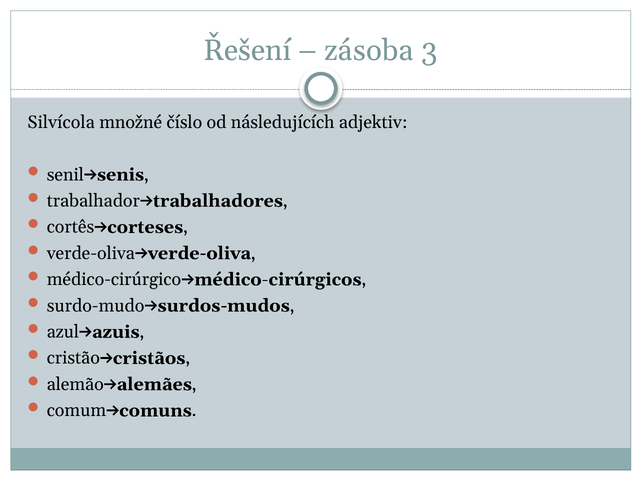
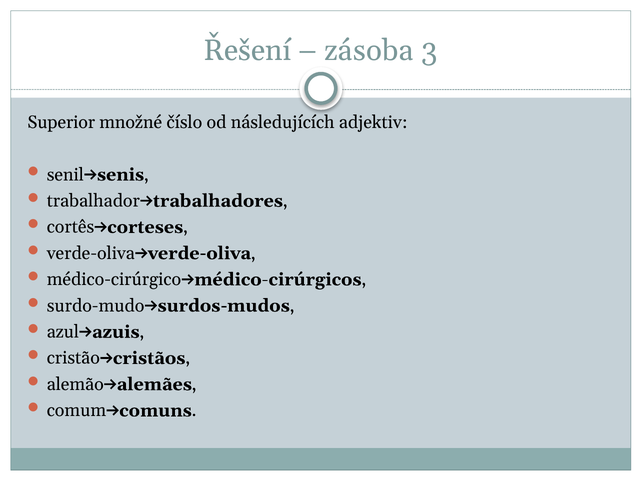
Silvícola: Silvícola -> Superior
